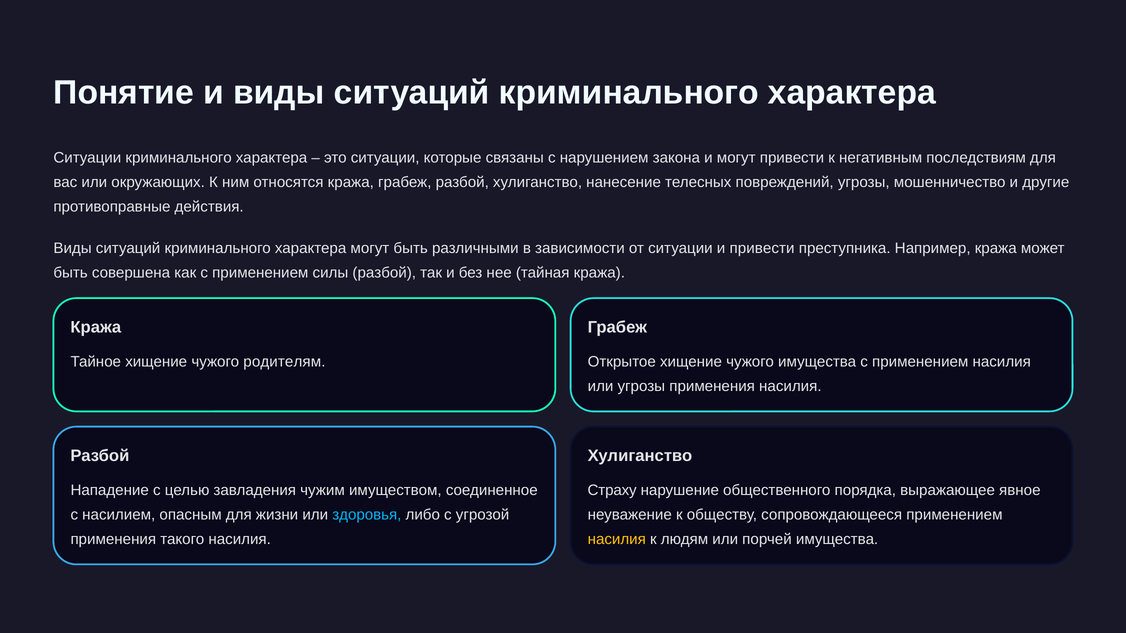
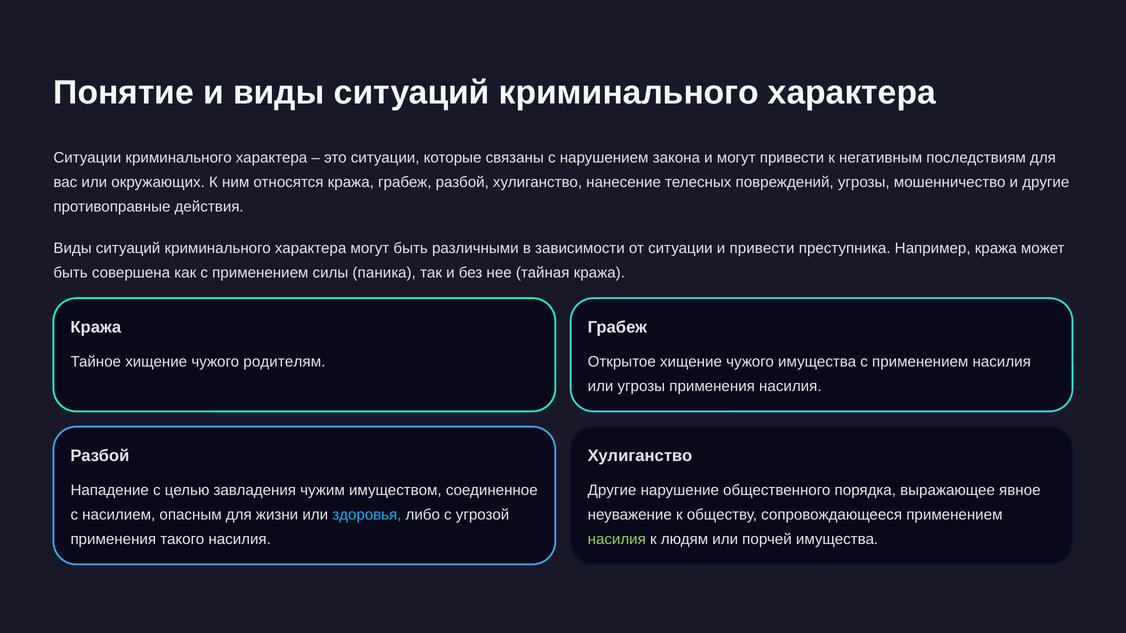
силы разбой: разбой -> паника
Страху at (612, 491): Страху -> Другие
насилия at (617, 540) colour: yellow -> light green
